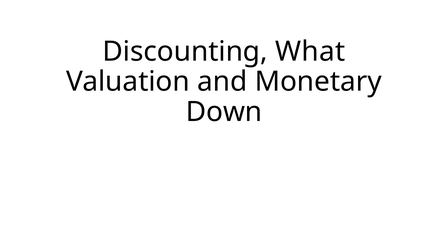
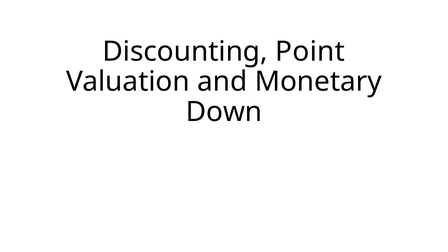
What: What -> Point
